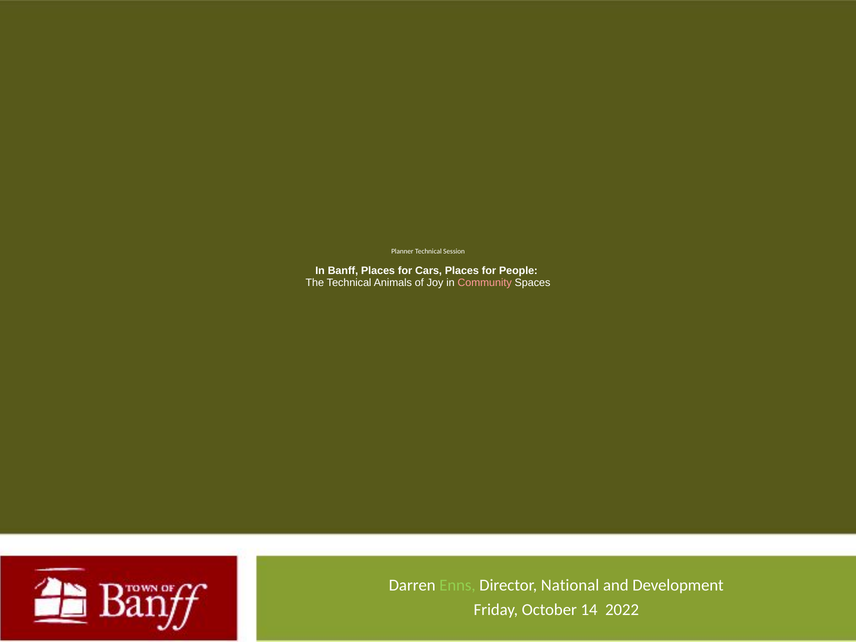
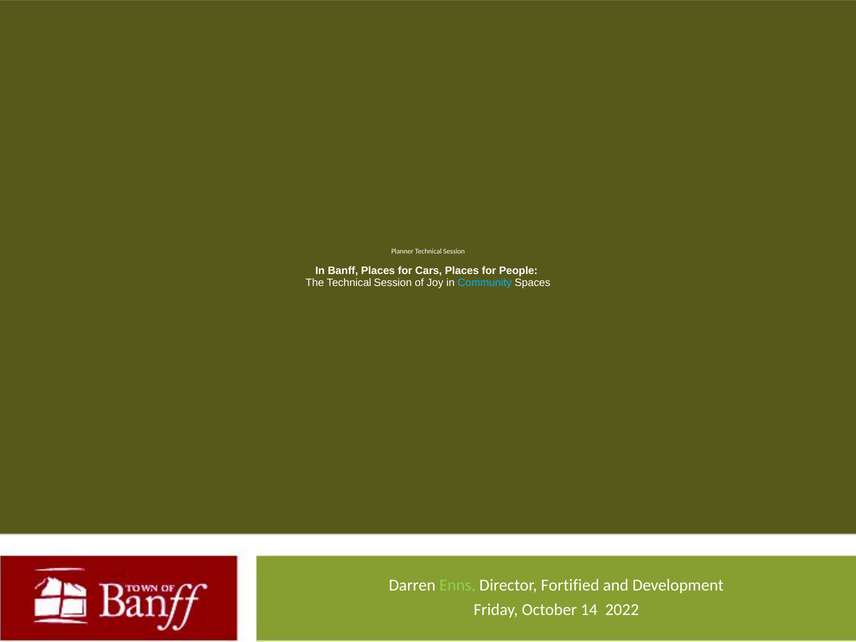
The Technical Animals: Animals -> Session
Community colour: pink -> light blue
National: National -> Fortified
